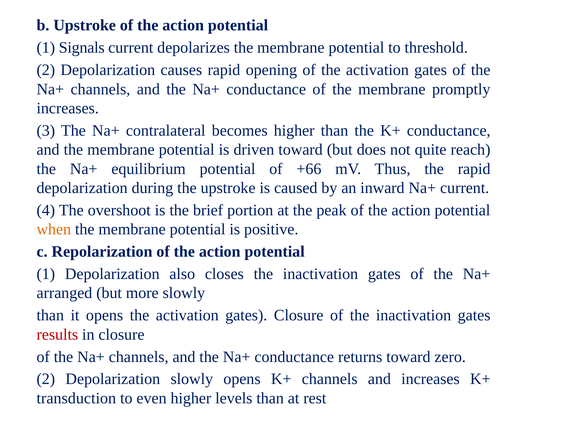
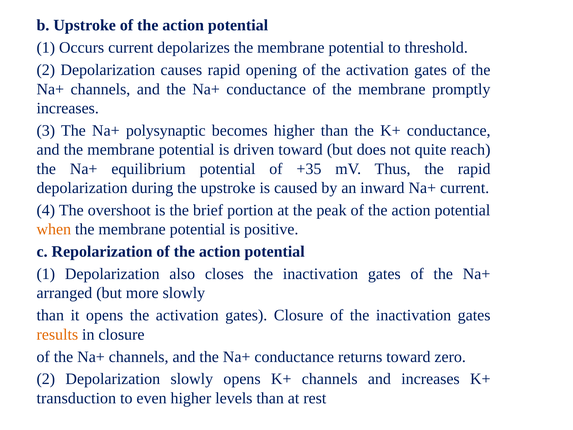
Signals: Signals -> Occurs
contralateral: contralateral -> polysynaptic
+66: +66 -> +35
results colour: red -> orange
